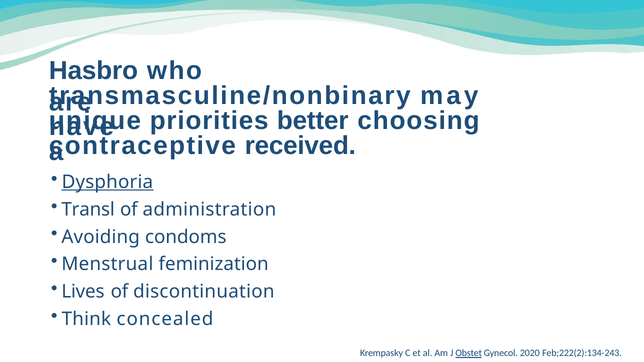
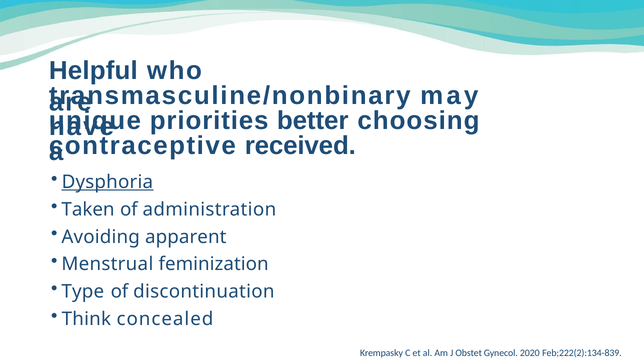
Hasbro: Hasbro -> Helpful
Transl: Transl -> Taken
condoms: condoms -> apparent
Lives: Lives -> Type
Obstet underline: present -> none
Feb;222(2):134-243: Feb;222(2):134-243 -> Feb;222(2):134-839
